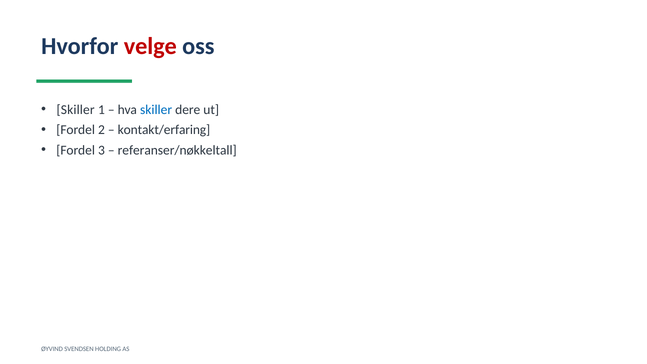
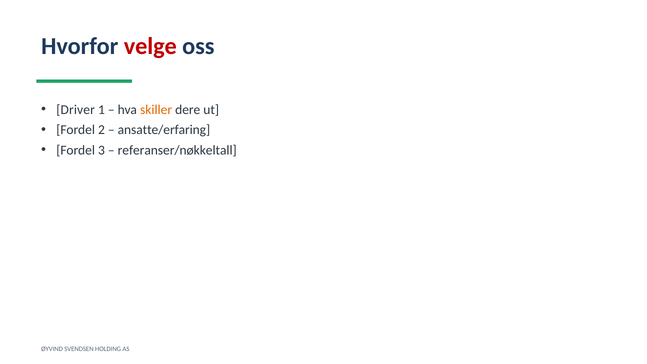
Skiller at (76, 110): Skiller -> Driver
skiller at (156, 110) colour: blue -> orange
kontakt/erfaring: kontakt/erfaring -> ansatte/erfaring
